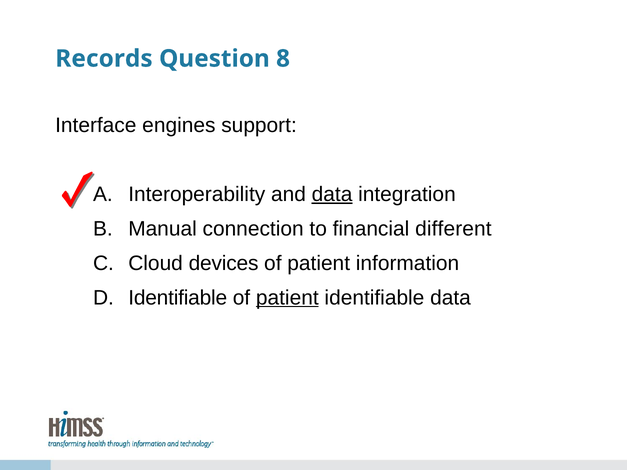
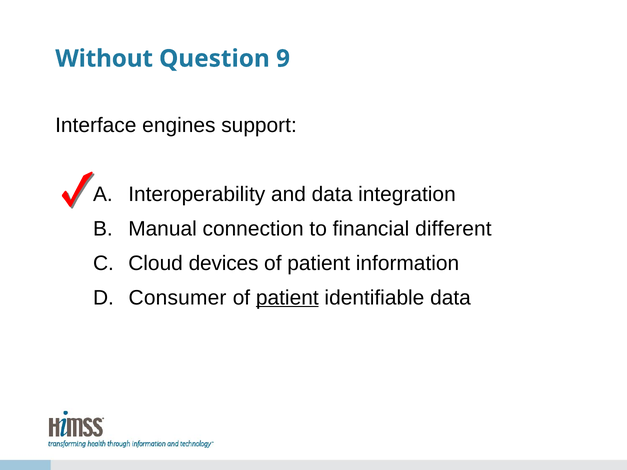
Records: Records -> Without
8: 8 -> 9
data at (332, 194) underline: present -> none
Identifiable at (178, 298): Identifiable -> Consumer
